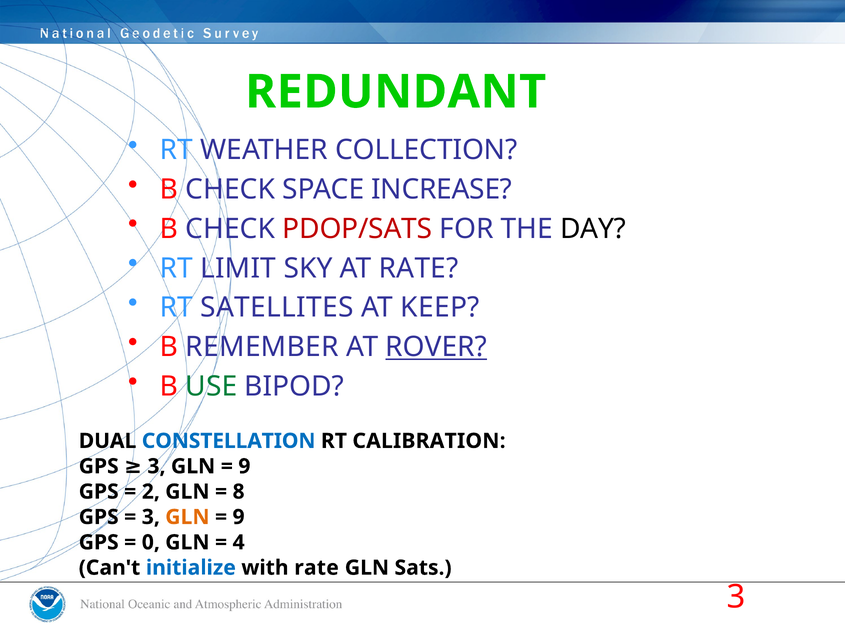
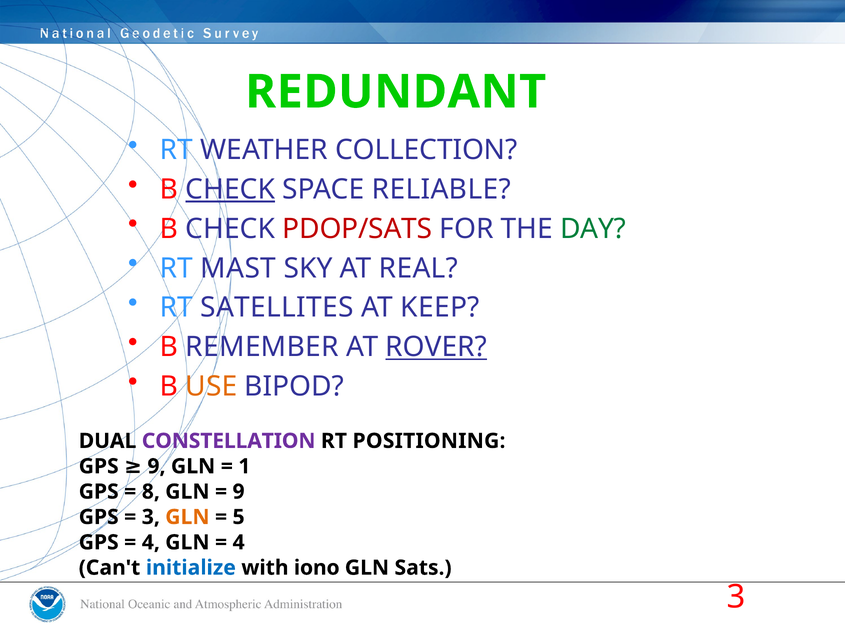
CHECK at (230, 189) underline: none -> present
INCREASE: INCREASE -> RELIABLE
DAY colour: black -> green
LIMIT: LIMIT -> MAST
AT RATE: RATE -> REAL
USE colour: green -> orange
CONSTELLATION colour: blue -> purple
CALIBRATION: CALIBRATION -> POSITIONING
GPS 3: 3 -> 9
9 at (244, 466): 9 -> 1
2: 2 -> 8
8 at (239, 491): 8 -> 9
9 at (239, 517): 9 -> 5
0 at (151, 542): 0 -> 4
with rate: rate -> iono
